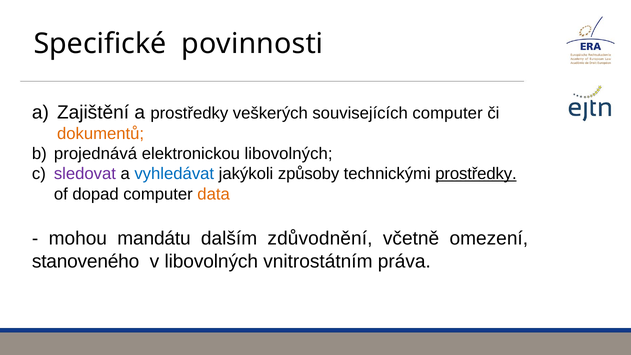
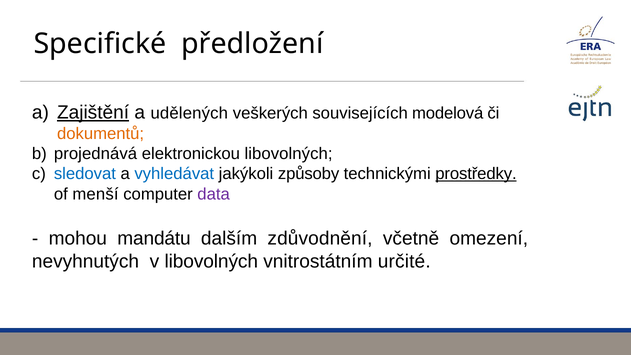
povinnosti: povinnosti -> předložení
Zajištění underline: none -> present
a prostředky: prostředky -> udělených
souvisejících computer: computer -> modelová
sledovat colour: purple -> blue
dopad: dopad -> menší
data colour: orange -> purple
stanoveného: stanoveného -> nevyhnutých
práva: práva -> určité
